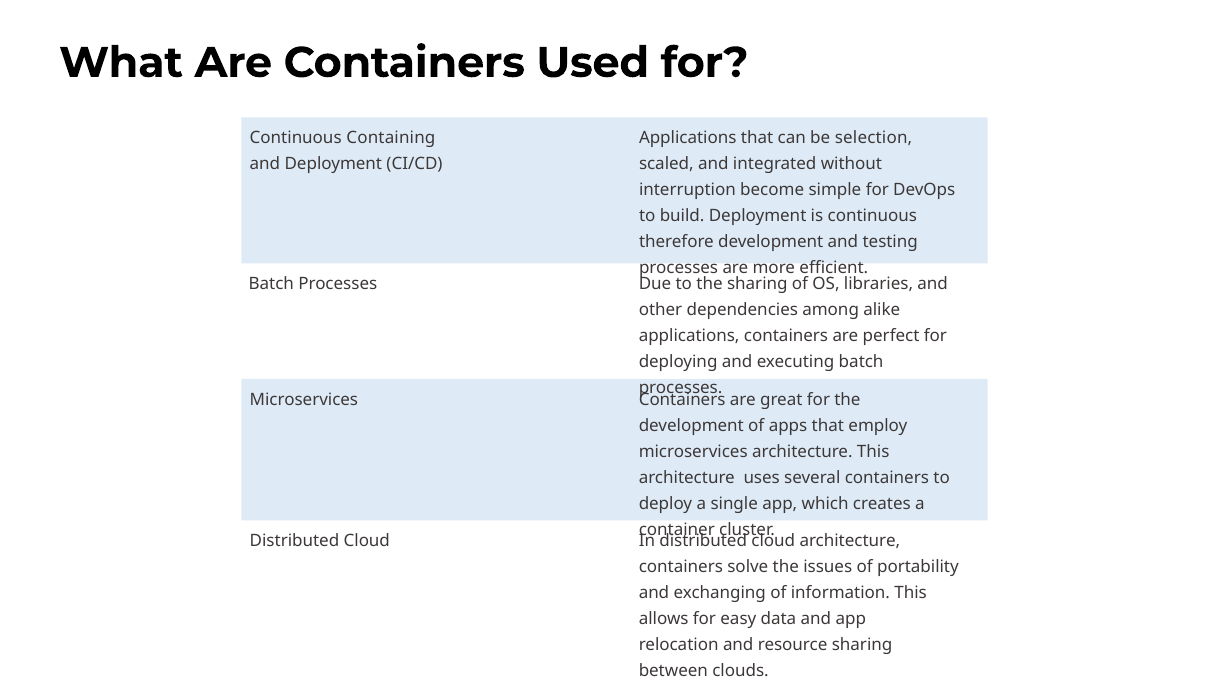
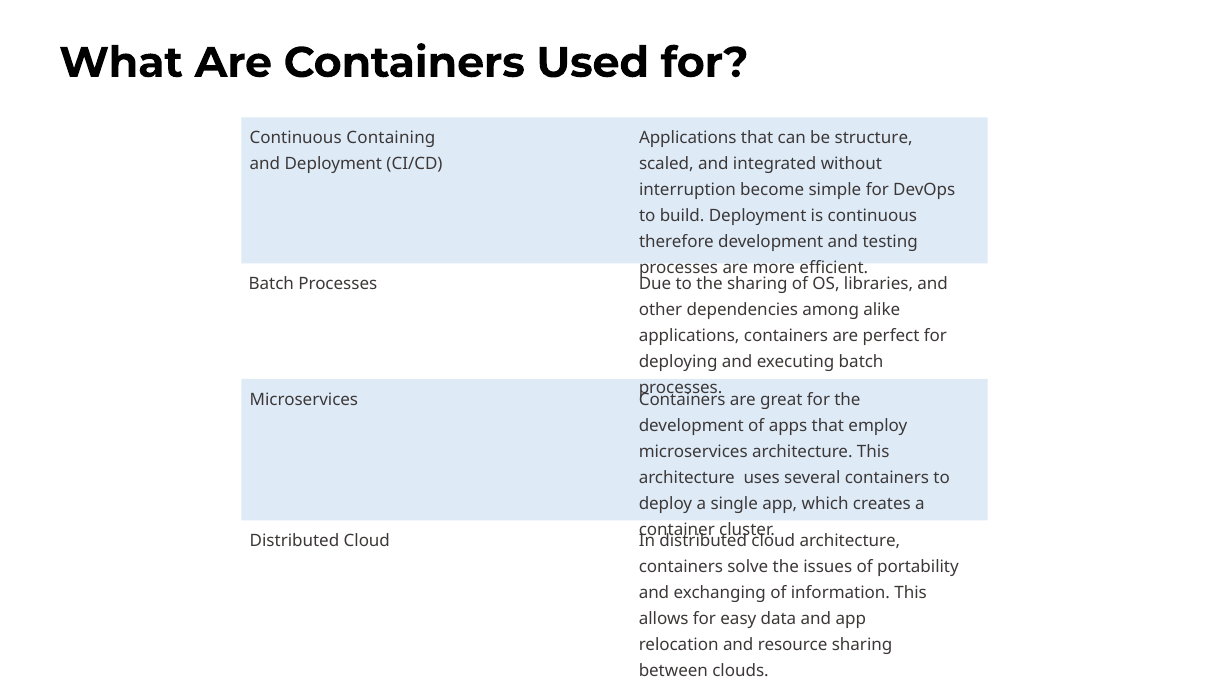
selection: selection -> structure
